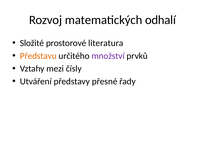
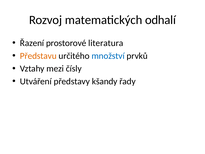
Složité: Složité -> Řazení
množství colour: purple -> blue
přesné: přesné -> kšandy
